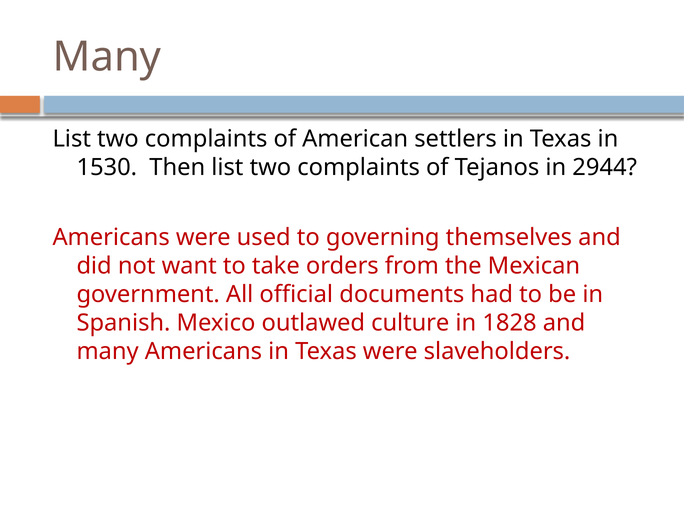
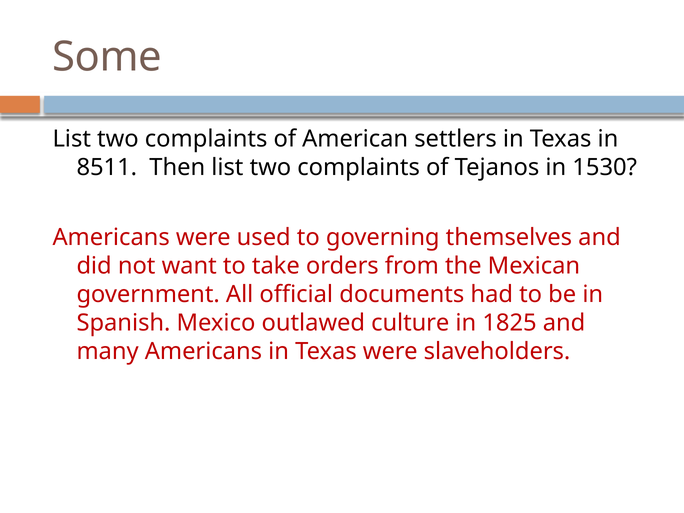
Many at (107, 57): Many -> Some
1530: 1530 -> 8511
2944: 2944 -> 1530
1828: 1828 -> 1825
